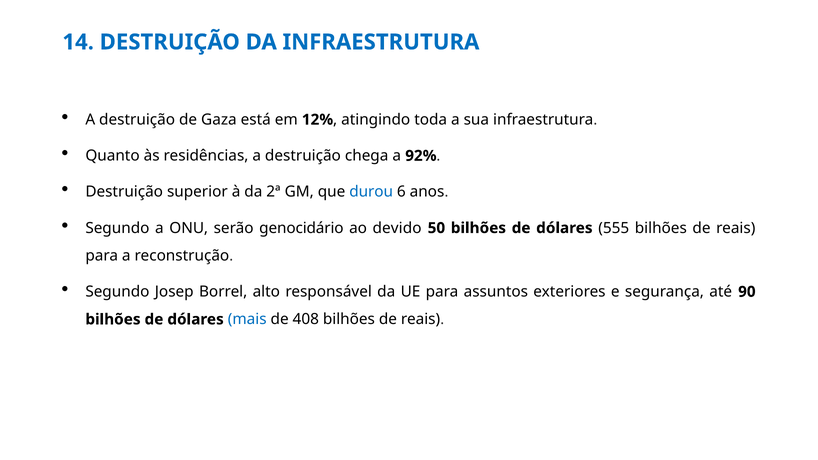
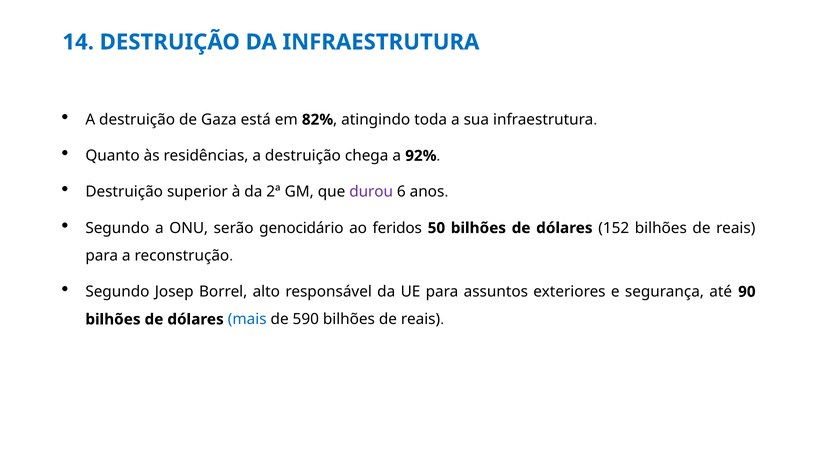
12%: 12% -> 82%
durou colour: blue -> purple
devido: devido -> feridos
555: 555 -> 152
408: 408 -> 590
